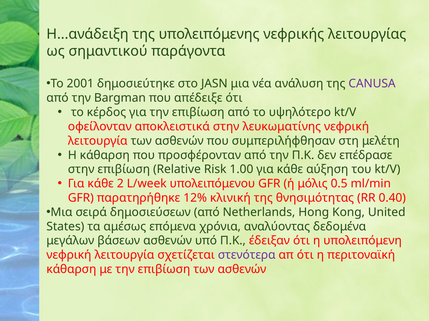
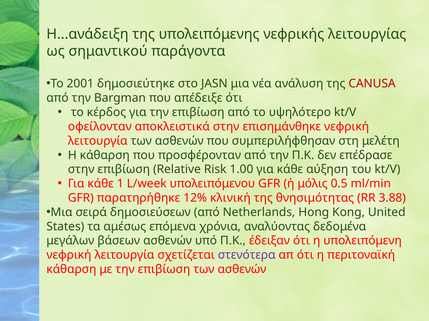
CANUSA colour: purple -> red
λευκωματίνης: λευκωματίνης -> επισημάνθηκε
2: 2 -> 1
0.40: 0.40 -> 3.88
